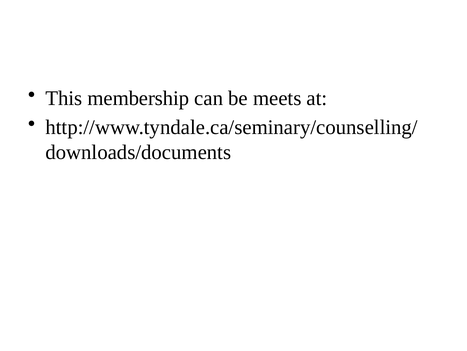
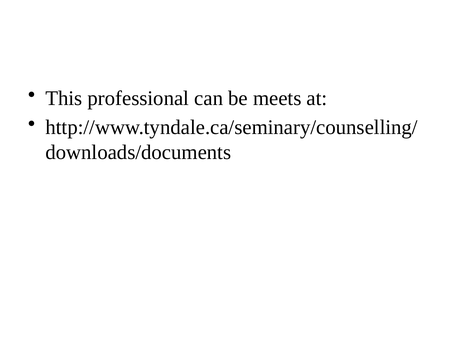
membership: membership -> professional
